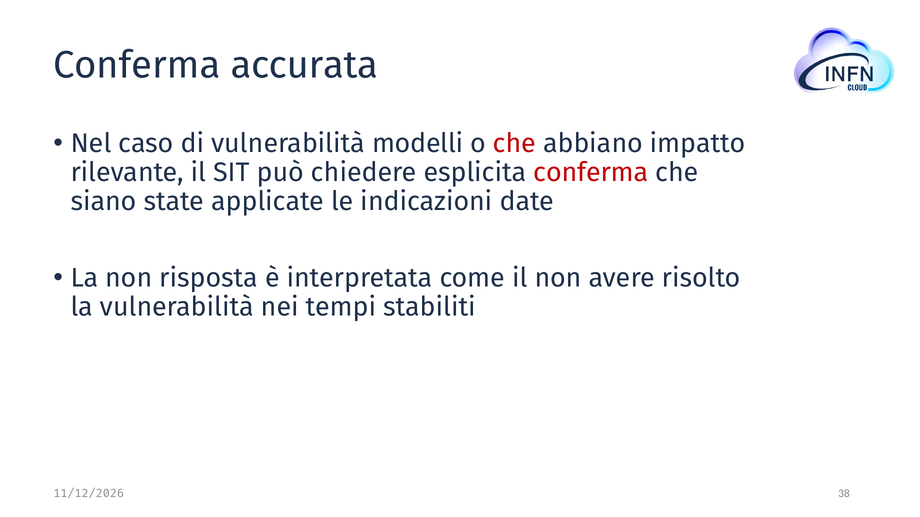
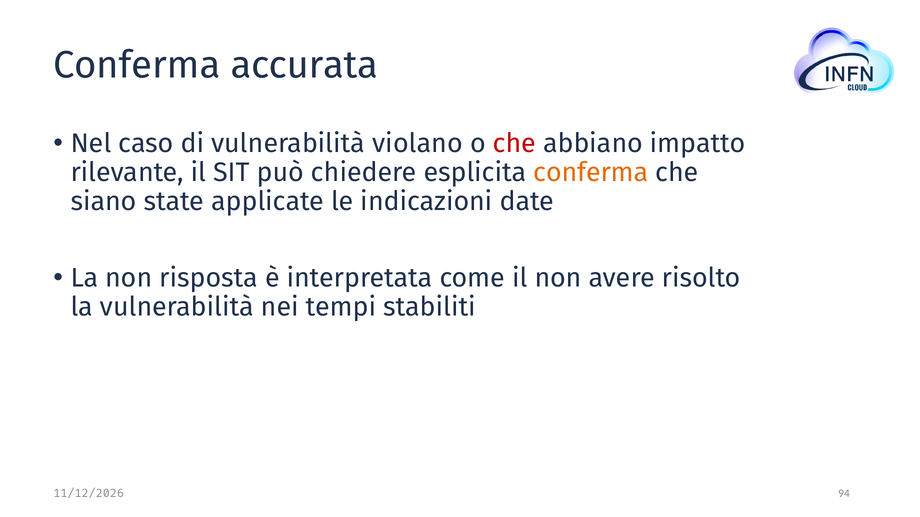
modelli: modelli -> violano
conferma at (591, 172) colour: red -> orange
38: 38 -> 94
